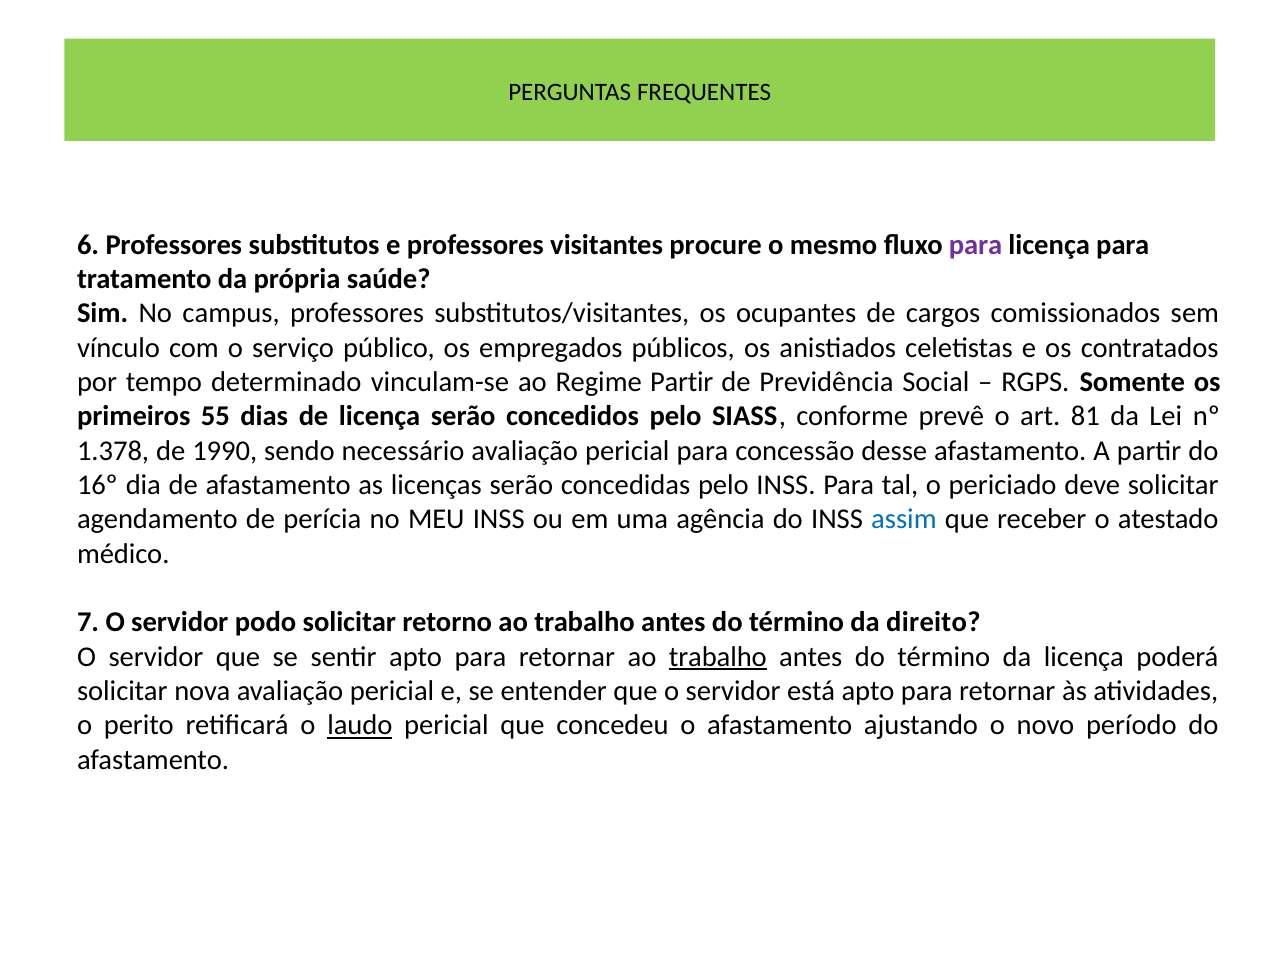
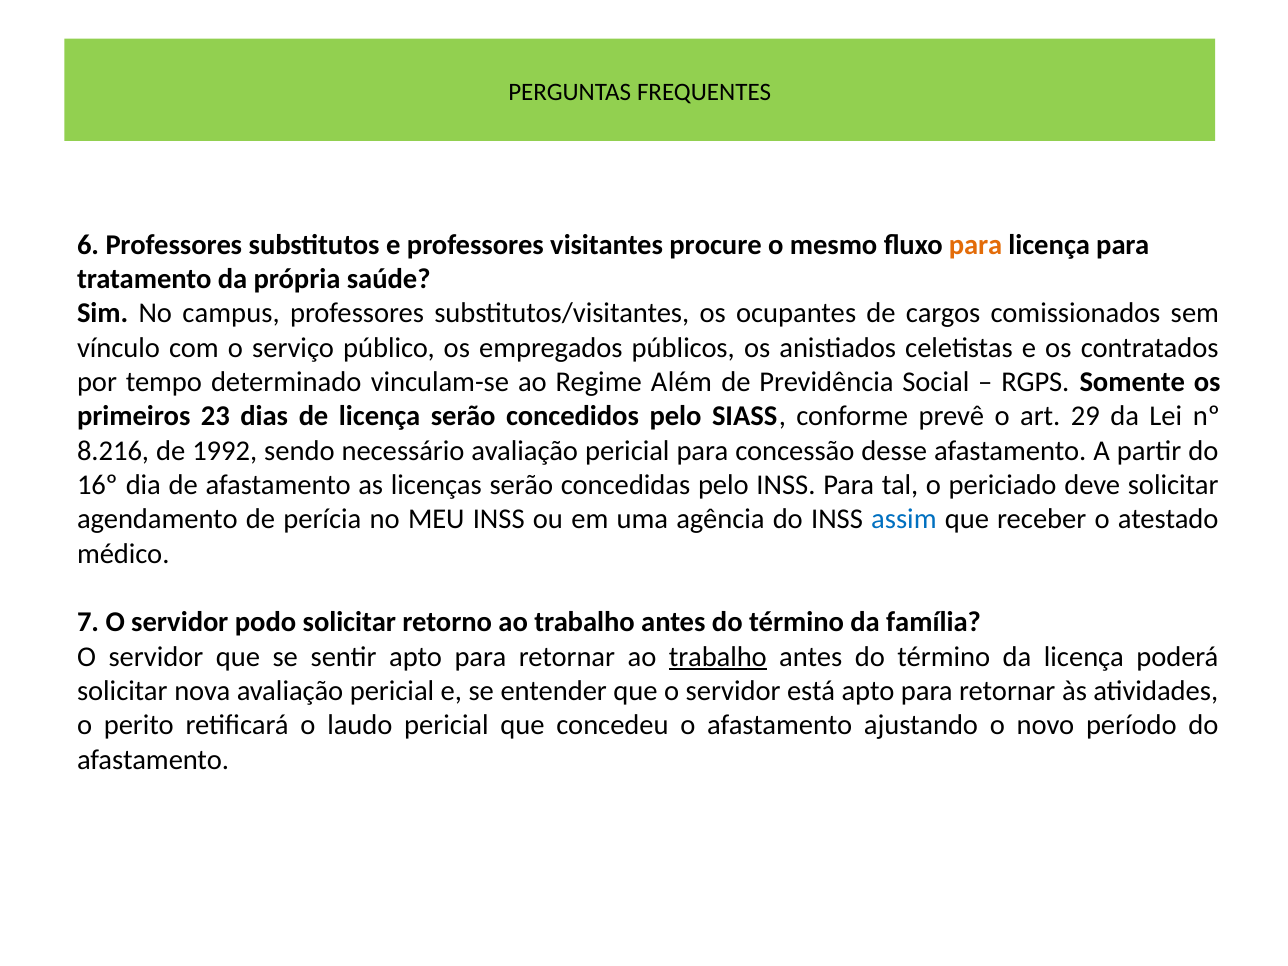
para at (976, 245) colour: purple -> orange
Regime Partir: Partir -> Além
55: 55 -> 23
81: 81 -> 29
1.378: 1.378 -> 8.216
1990: 1990 -> 1992
direito: direito -> família
laudo underline: present -> none
